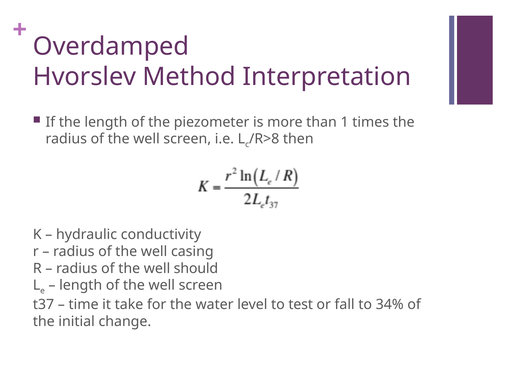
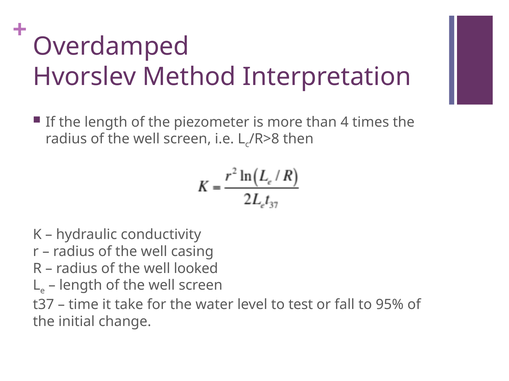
1: 1 -> 4
should: should -> looked
34%: 34% -> 95%
